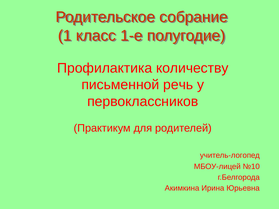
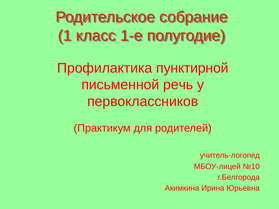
количеству: количеству -> пунктирной
